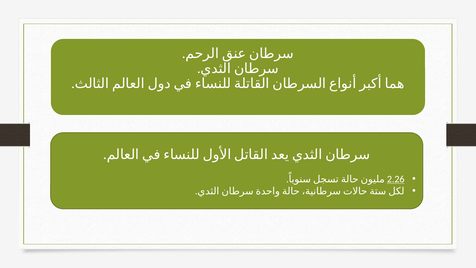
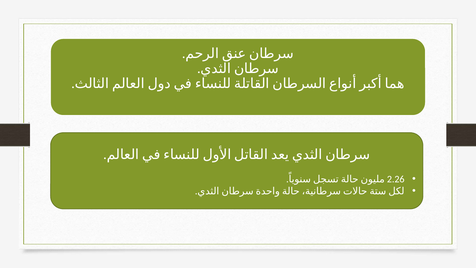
2.26 underline: present -> none
